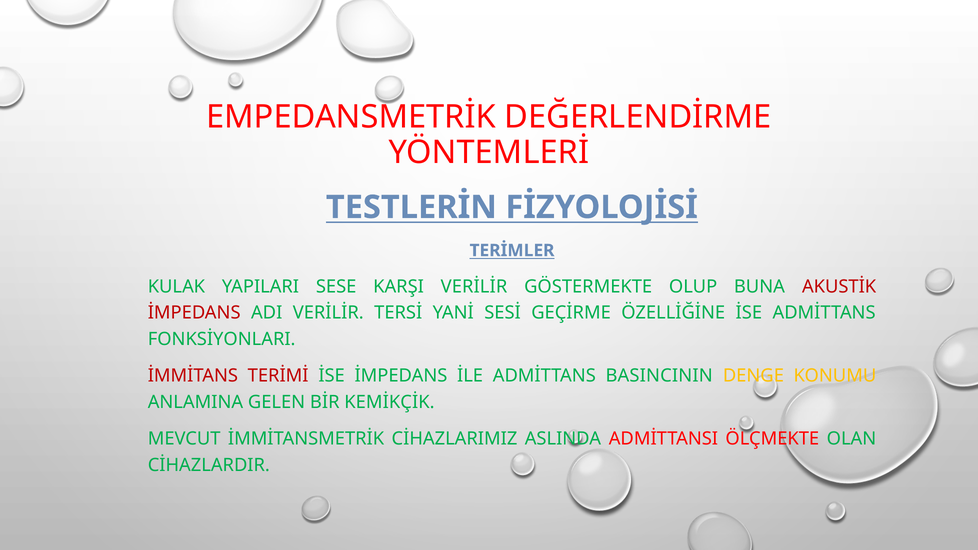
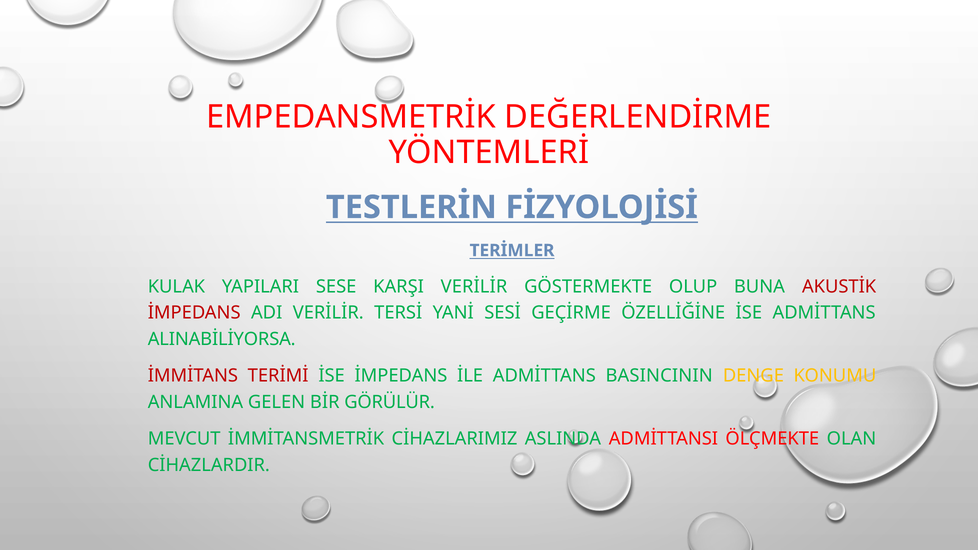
FONKSİYONLARI: FONKSİYONLARI -> ALINABİLİYORSA
KEMİKÇİK: KEMİKÇİK -> GÖRÜLÜR
